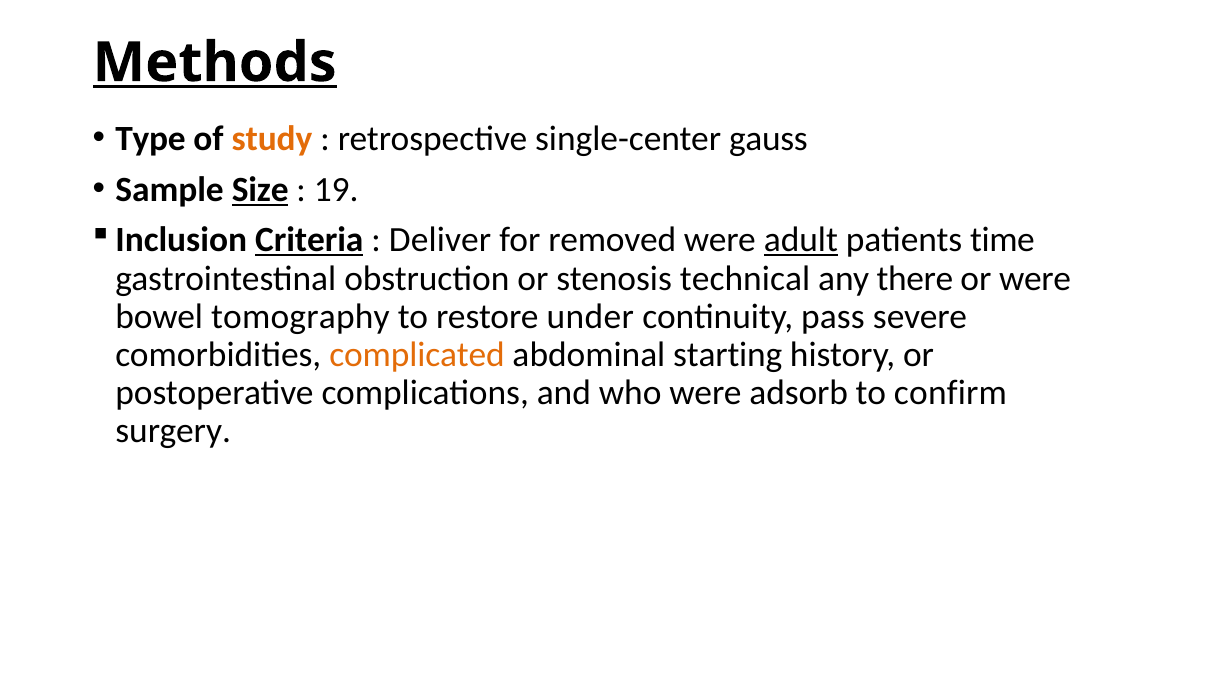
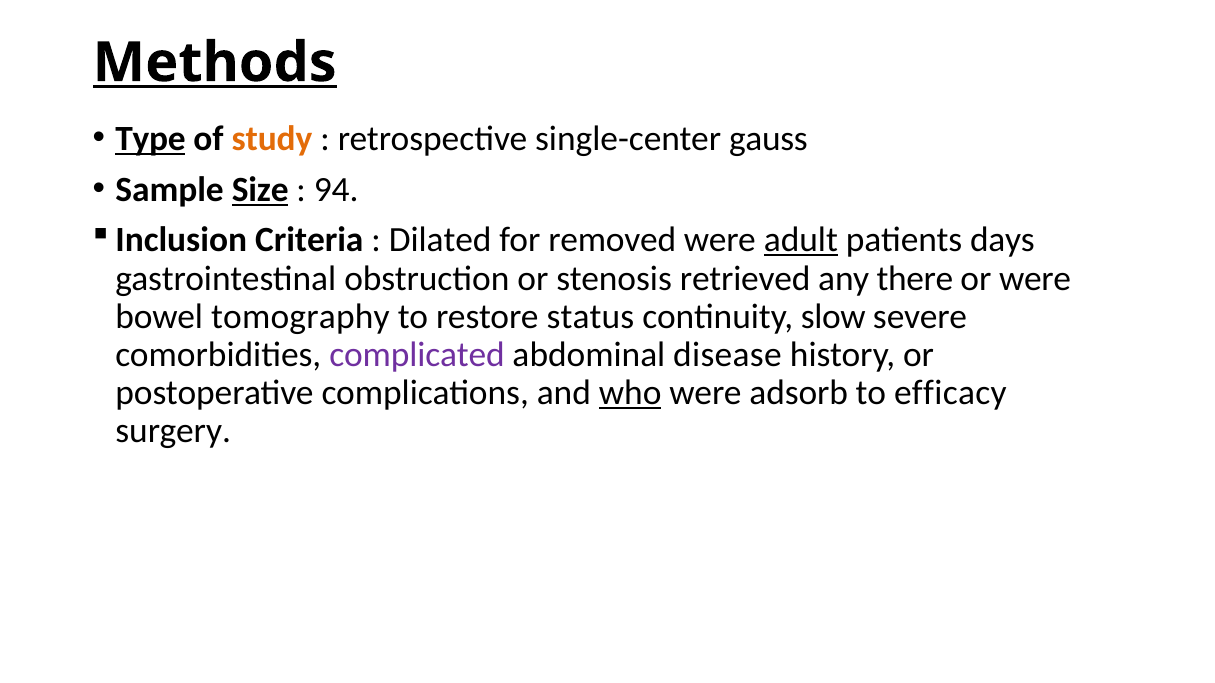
Type underline: none -> present
19: 19 -> 94
Criteria underline: present -> none
Deliver: Deliver -> Dilated
time: time -> days
technical: technical -> retrieved
under: under -> status
pass: pass -> slow
complicated colour: orange -> purple
starting: starting -> disease
who underline: none -> present
confirm: confirm -> efficacy
